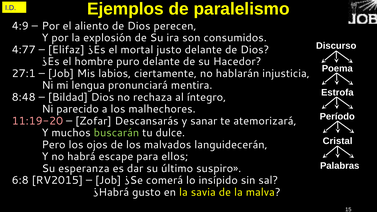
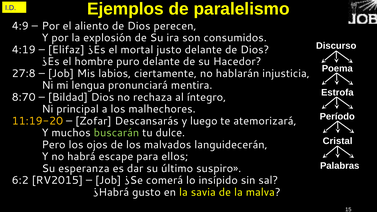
4:77: 4:77 -> 4:19
27:1: 27:1 -> 27:8
8:48: 8:48 -> 8:70
parecido: parecido -> principal
11:19-20 colour: pink -> yellow
sanar: sanar -> luego
6:8: 6:8 -> 6:2
